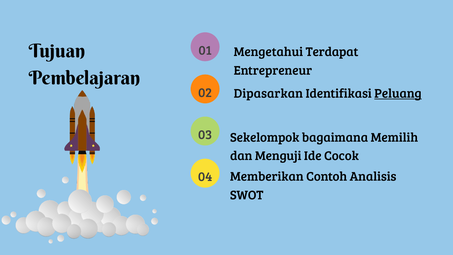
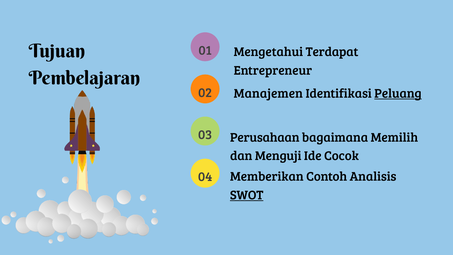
Dipasarkan: Dipasarkan -> Manajemen
Sekelompok: Sekelompok -> Perusahaan
SWOT underline: none -> present
